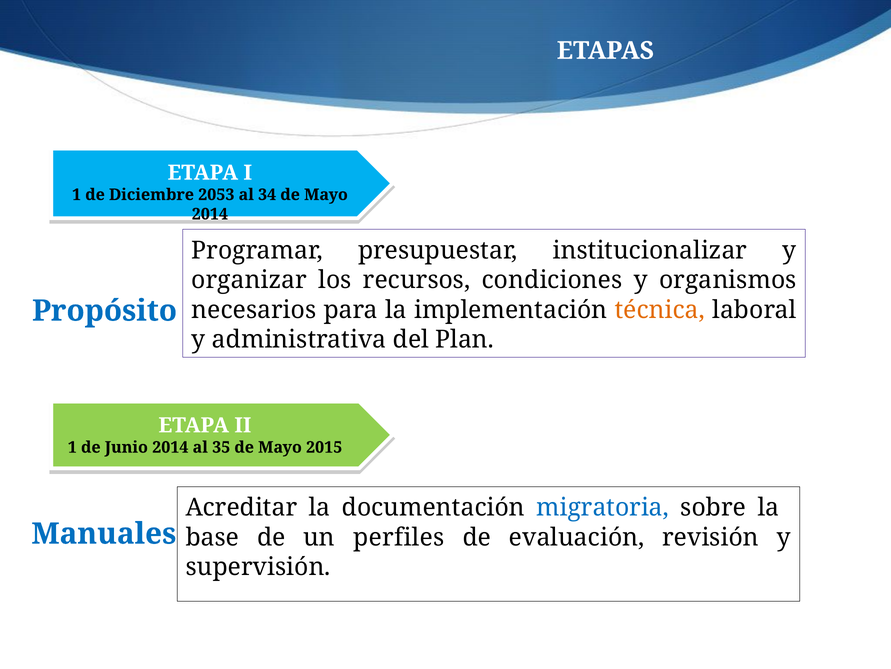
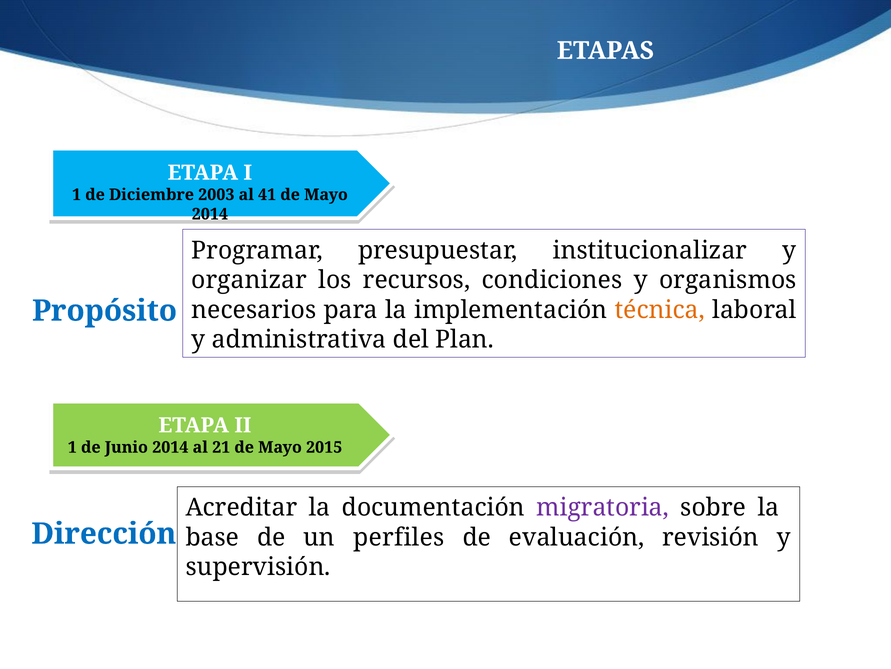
2053: 2053 -> 2003
34: 34 -> 41
35: 35 -> 21
migratoria colour: blue -> purple
Manuales: Manuales -> Dirección
